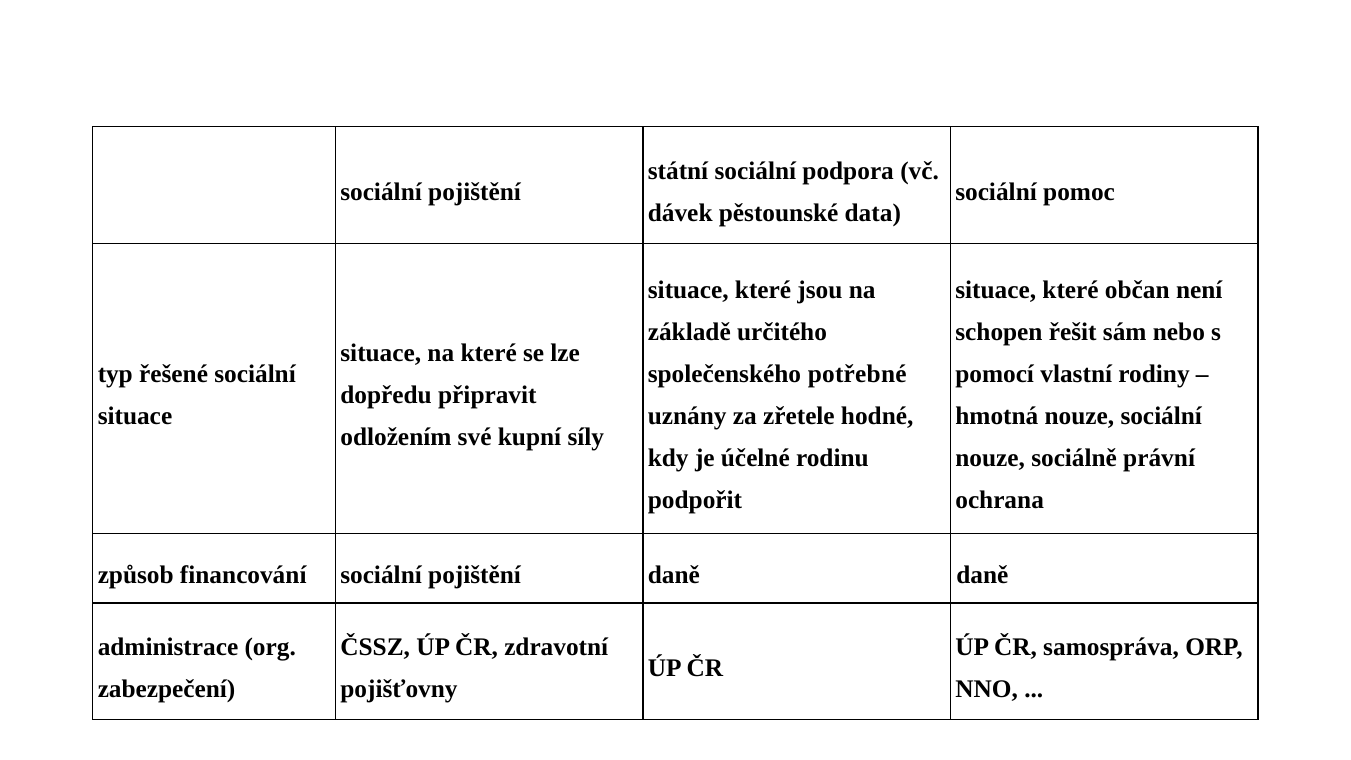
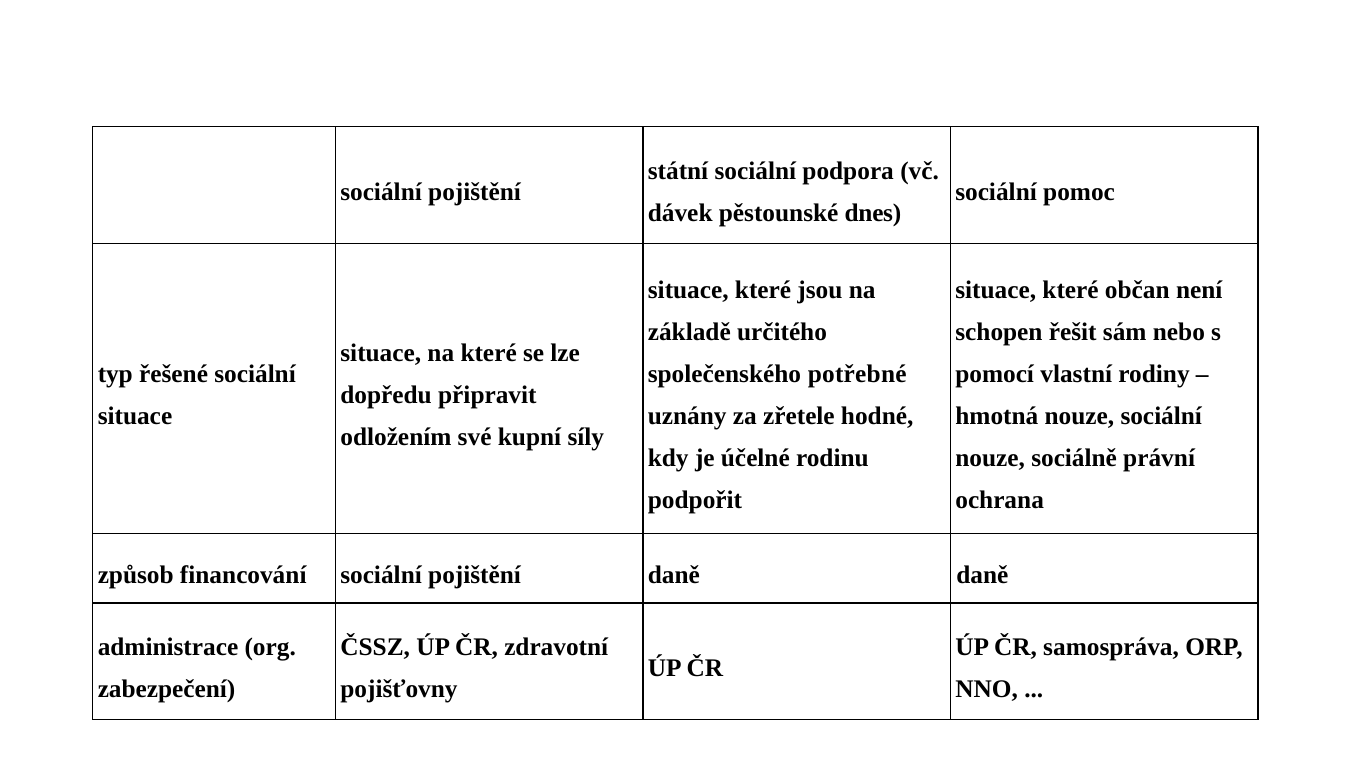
data: data -> dnes
